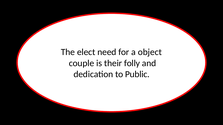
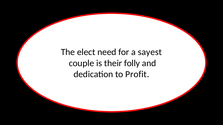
object: object -> sayest
Public: Public -> Profit
